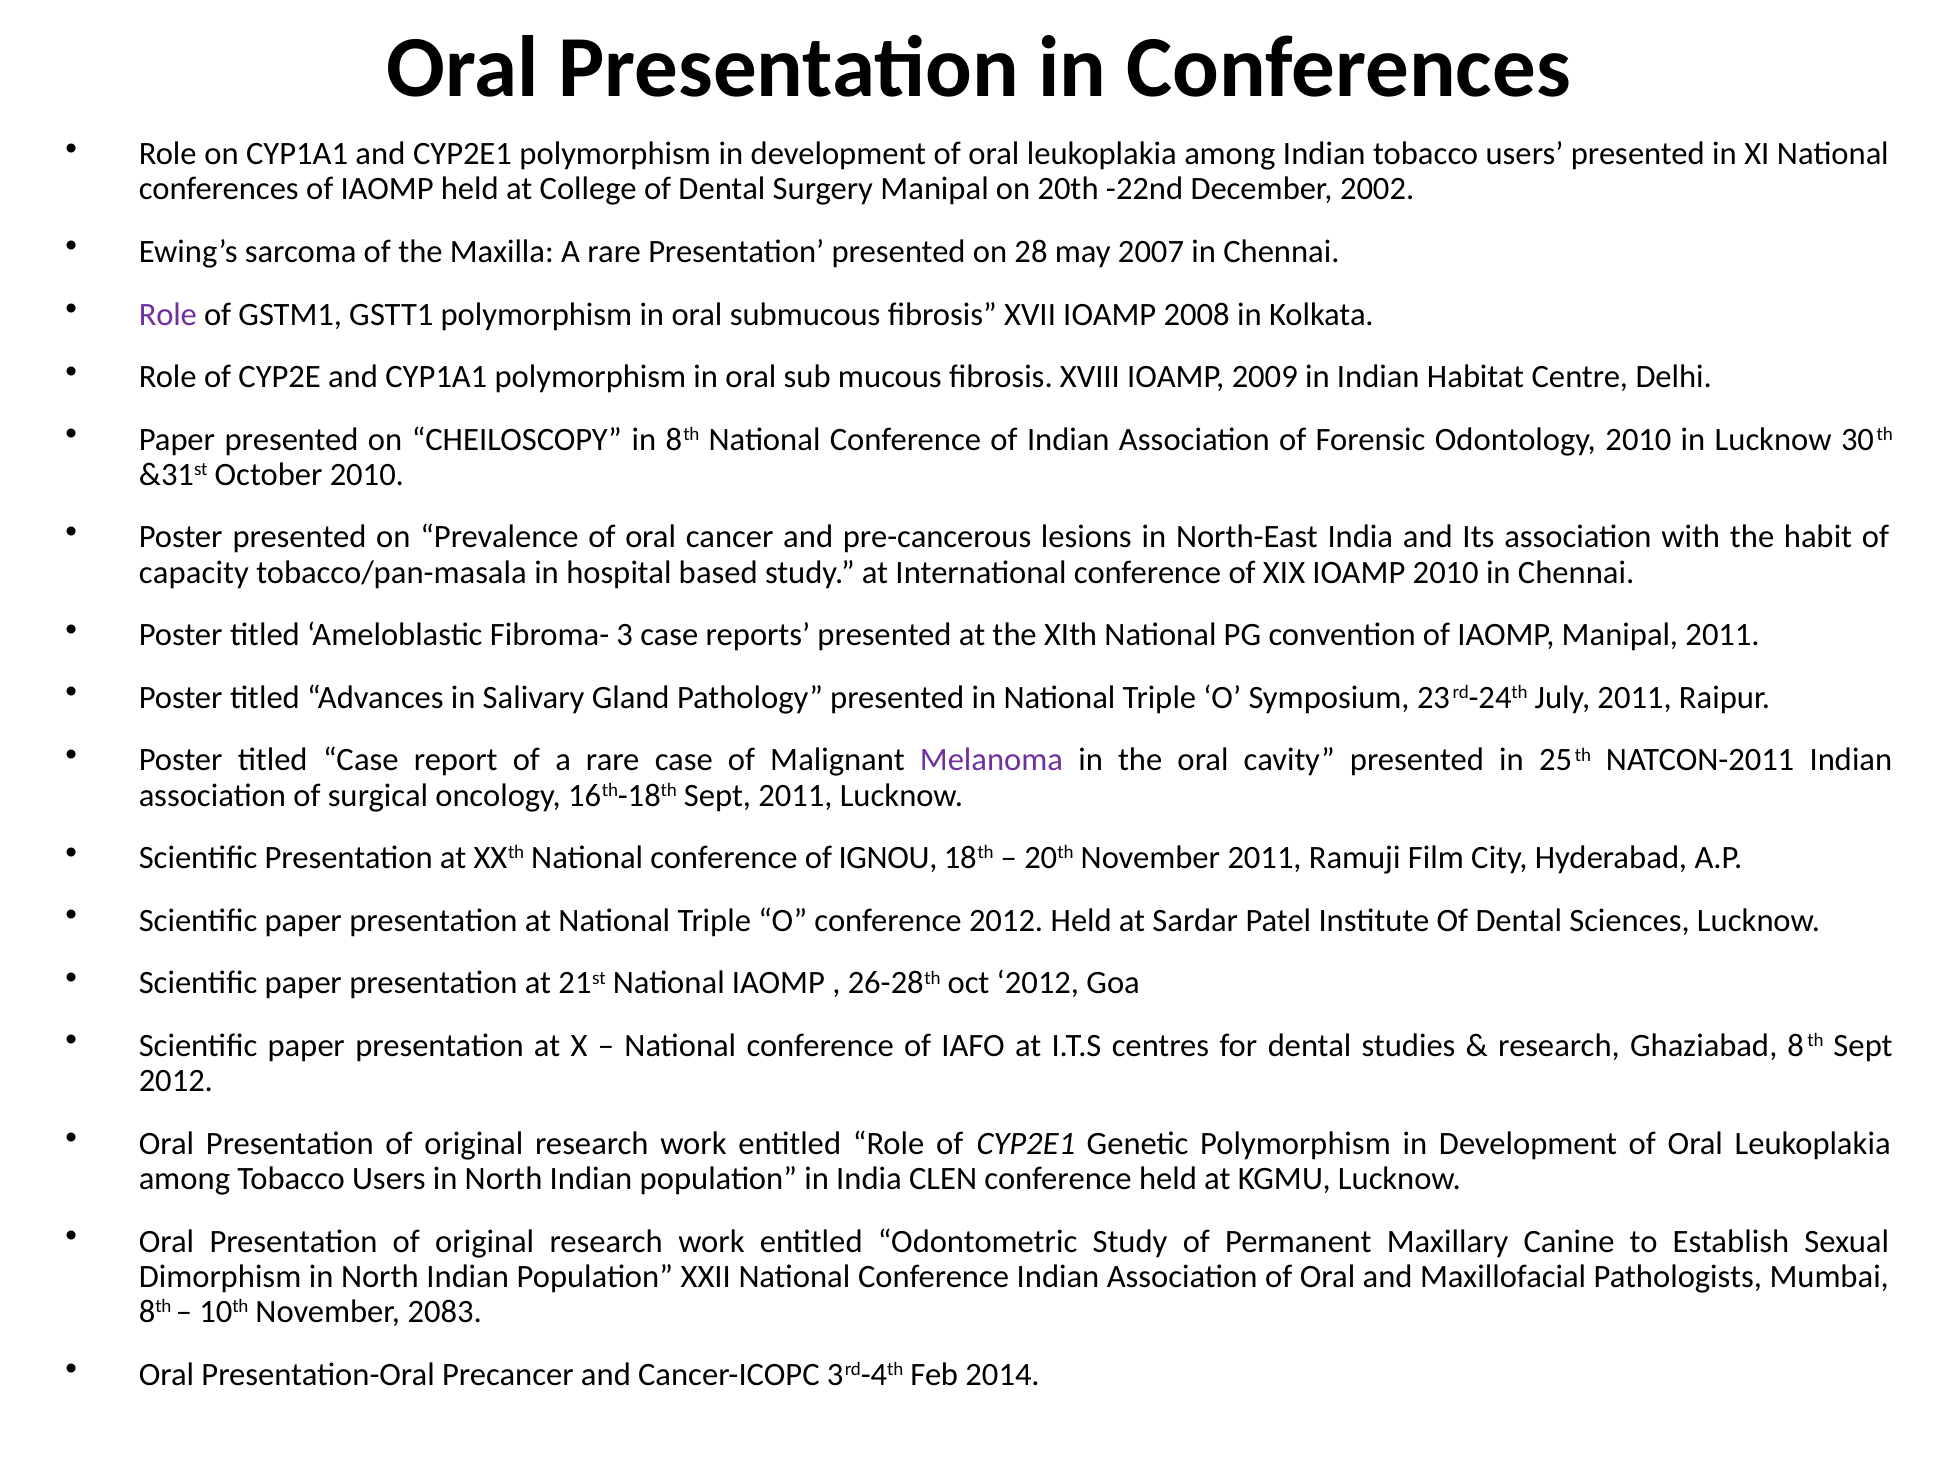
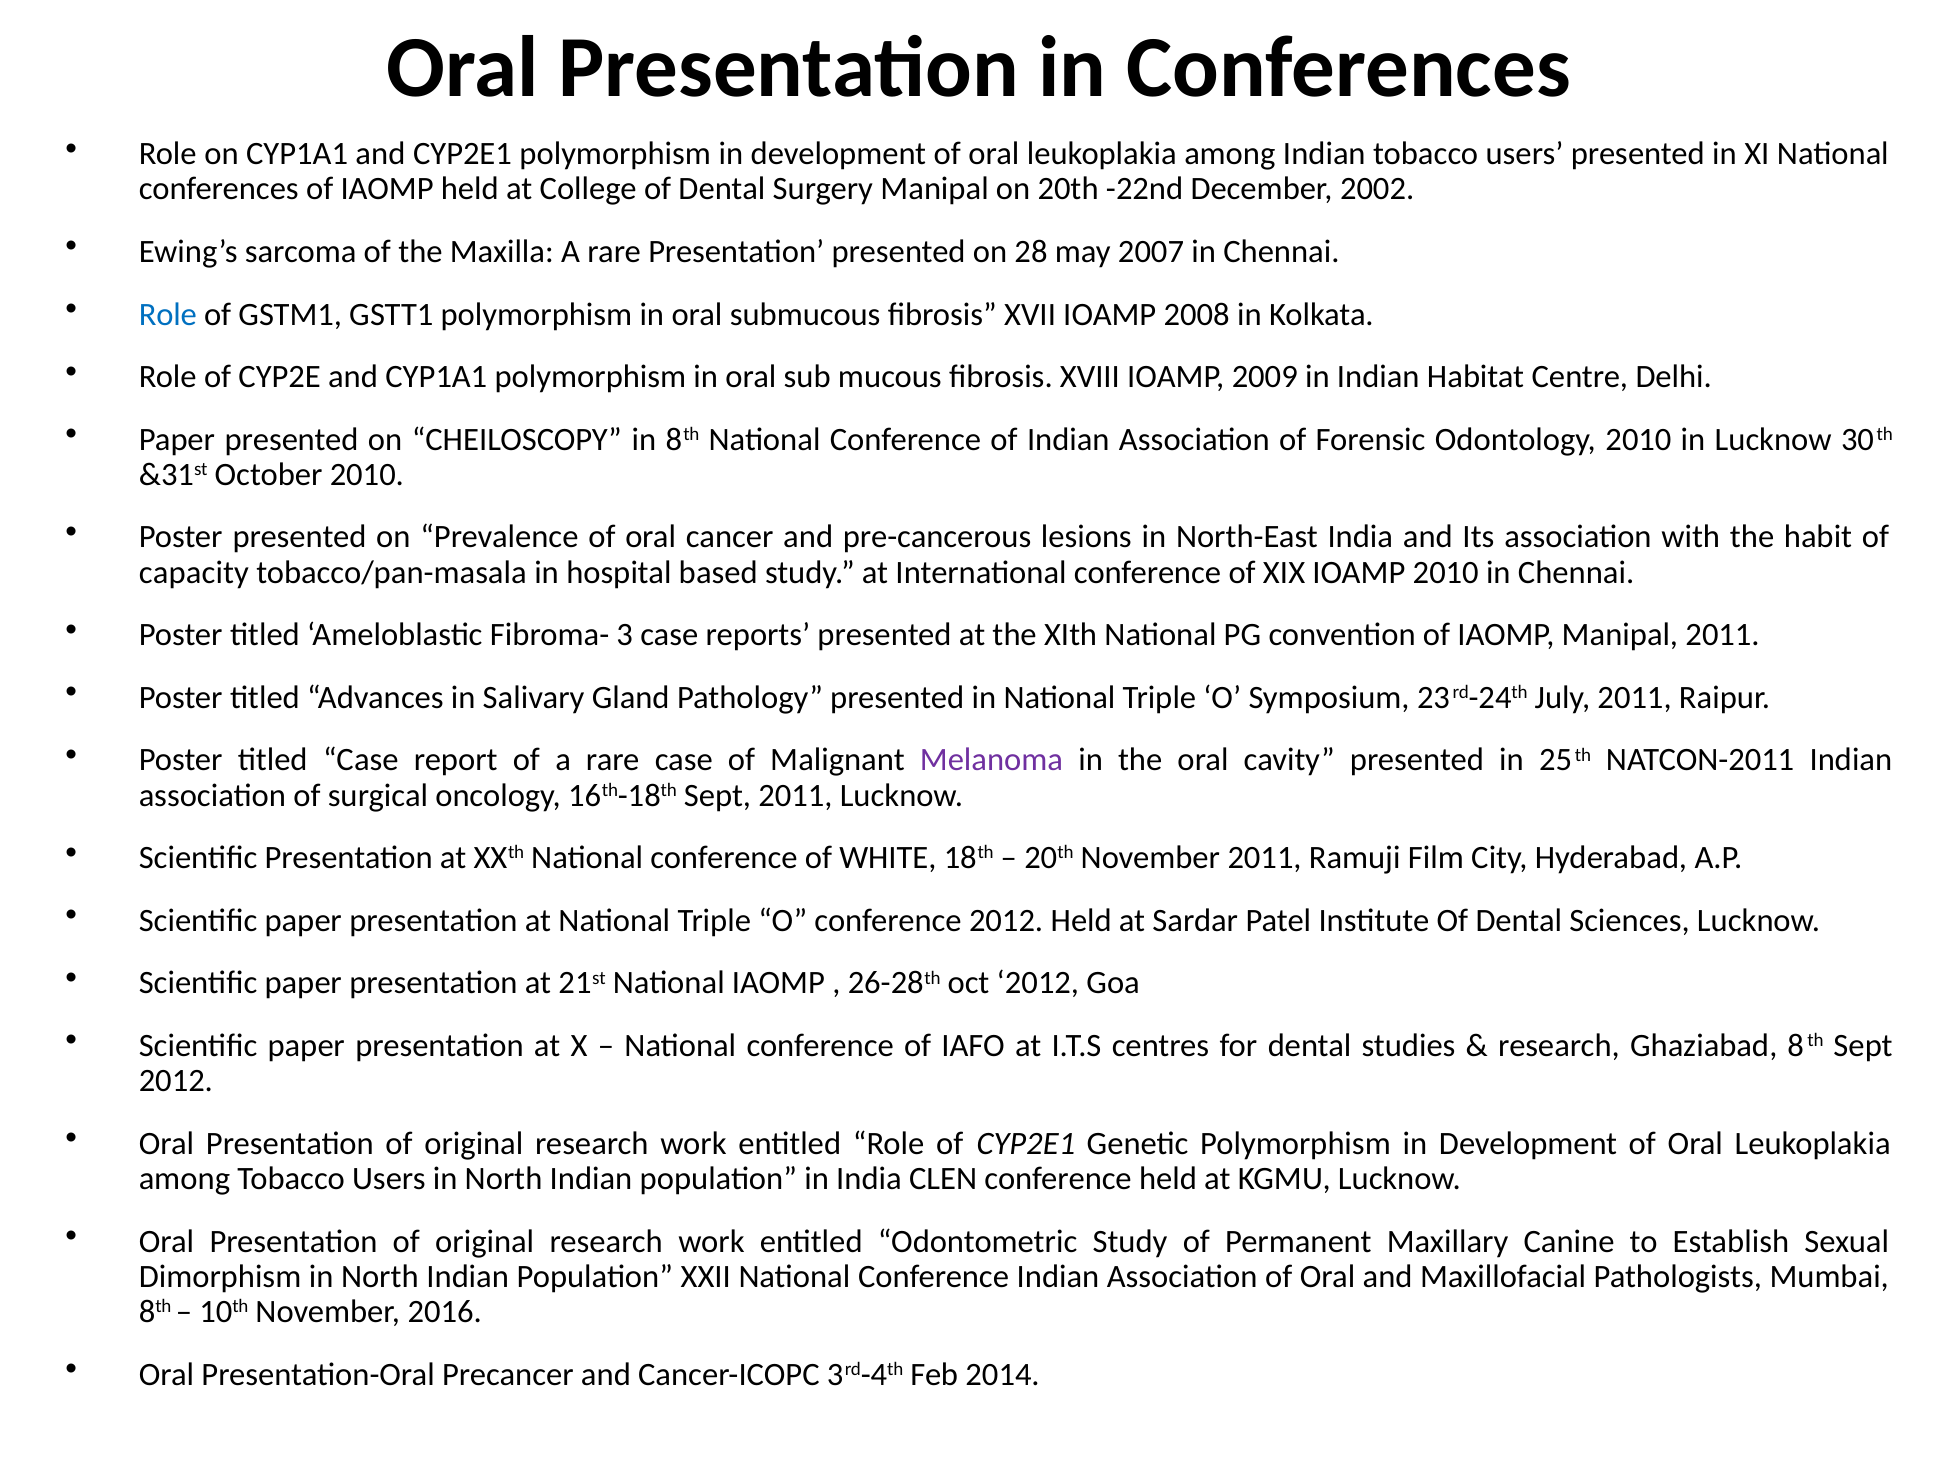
Role at (168, 314) colour: purple -> blue
IGNOU: IGNOU -> WHITE
2083: 2083 -> 2016
